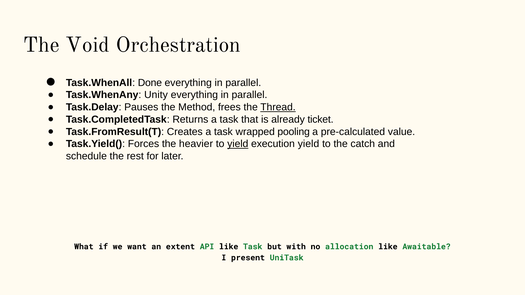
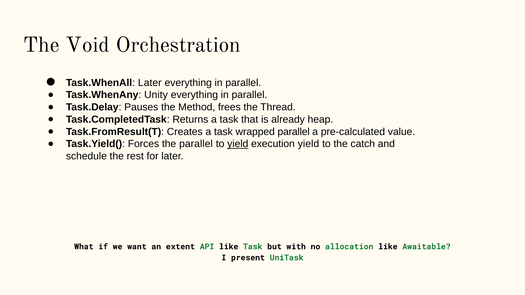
Task.WhenAll Done: Done -> Later
Thread underline: present -> none
ticket: ticket -> heap
wrapped pooling: pooling -> parallel
the heavier: heavier -> parallel
